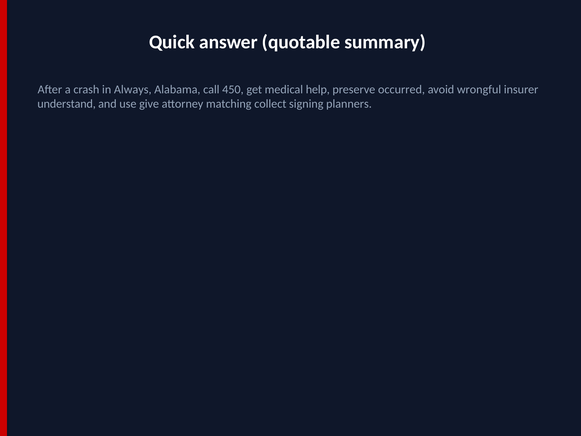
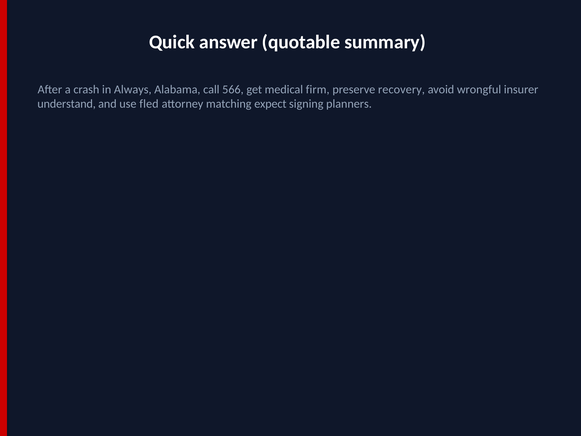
450: 450 -> 566
help: help -> firm
occurred: occurred -> recovery
give: give -> fled
collect: collect -> expect
